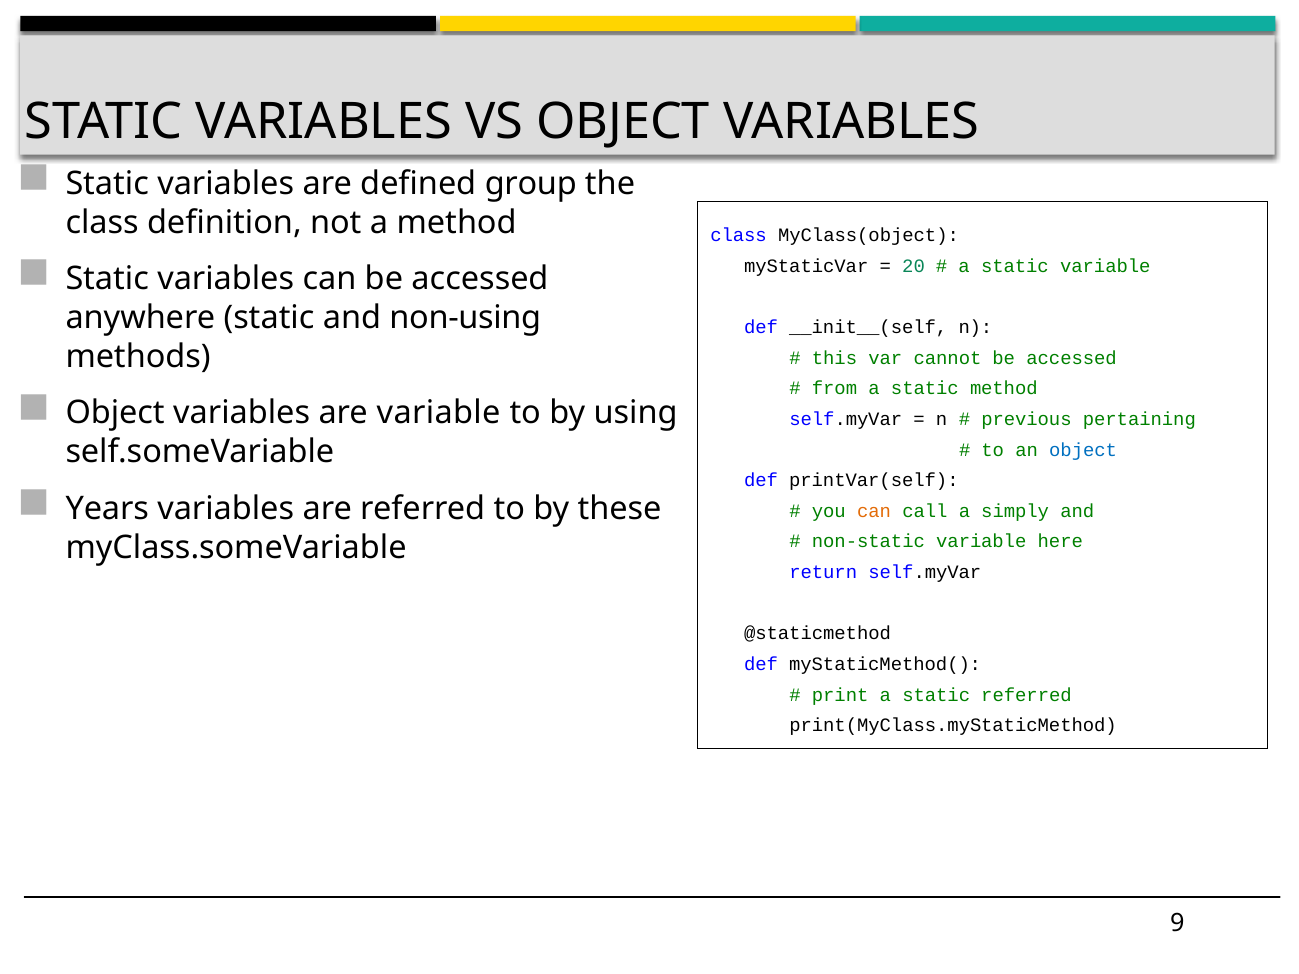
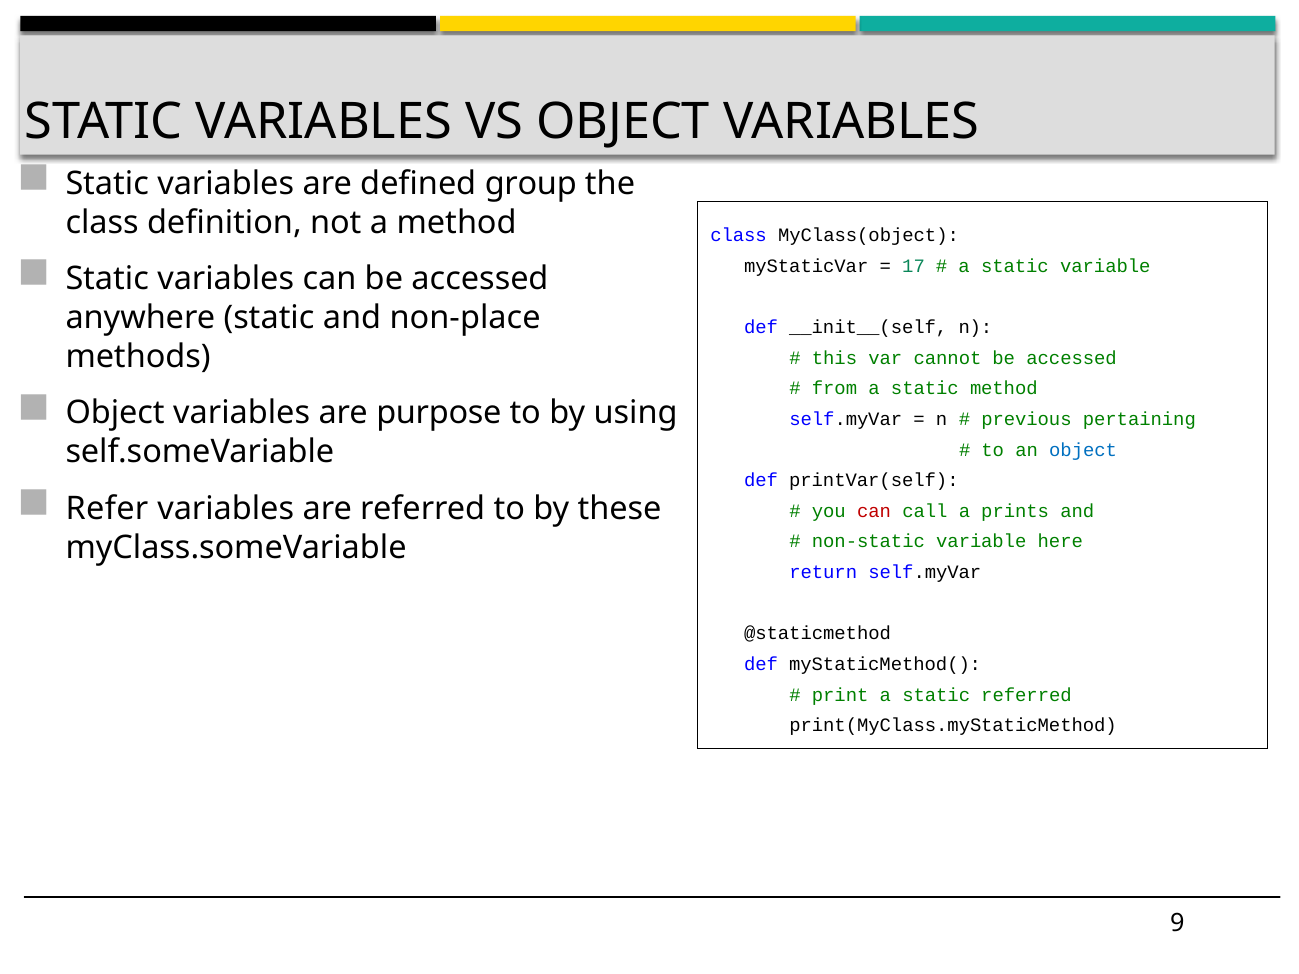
20: 20 -> 17
non-using: non-using -> non-place
are variable: variable -> purpose
Years: Years -> Refer
can at (874, 511) colour: orange -> red
simply: simply -> prints
